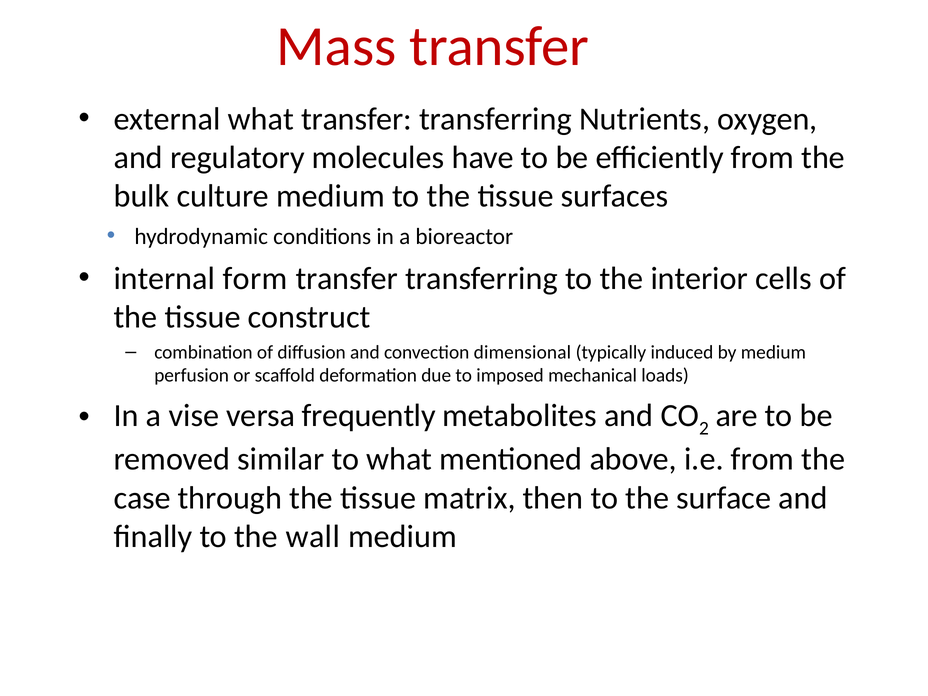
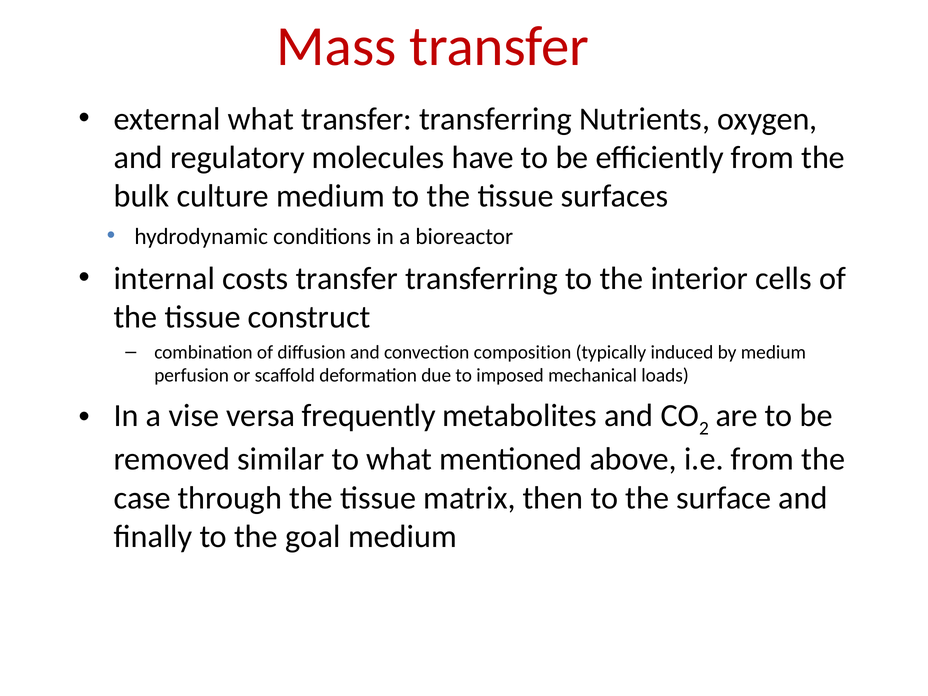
form: form -> costs
dimensional: dimensional -> composition
wall: wall -> goal
